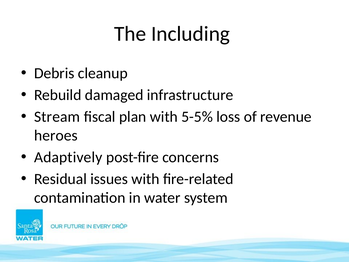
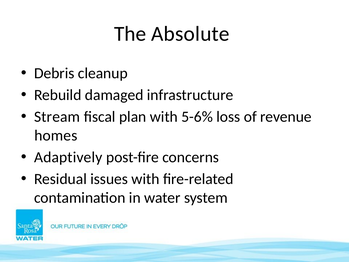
Including: Including -> Absolute
5-5%: 5-5% -> 5-6%
heroes: heroes -> homes
